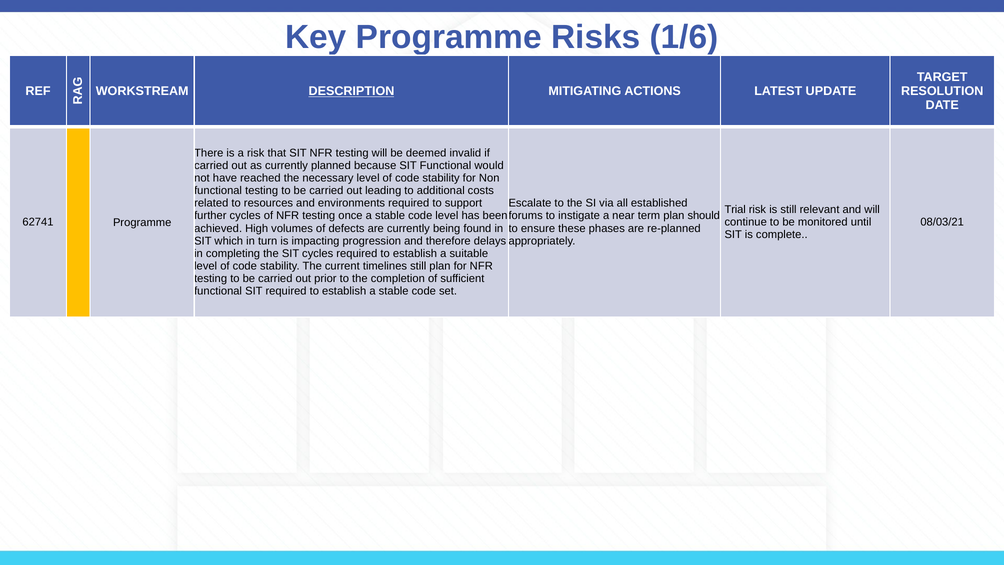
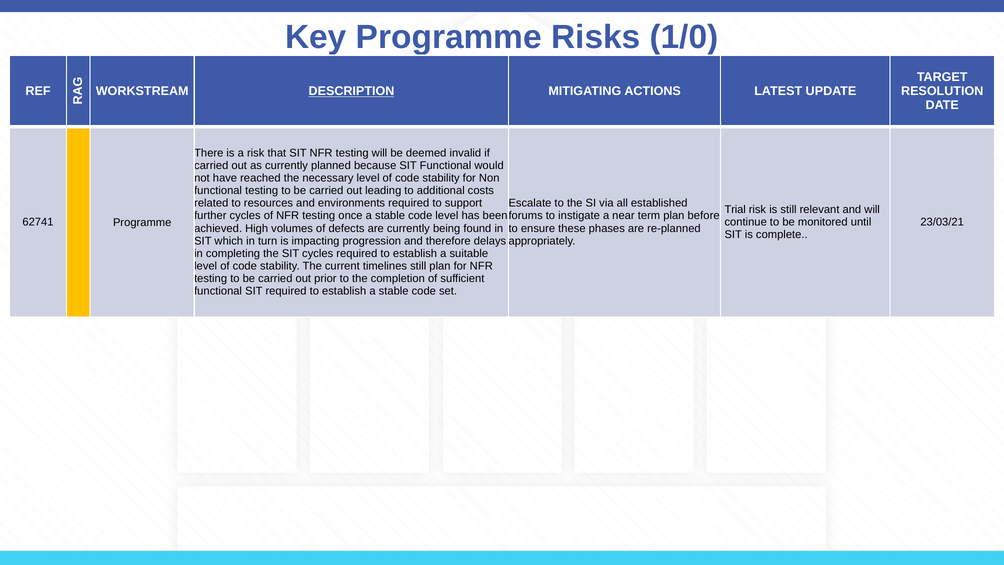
1/6: 1/6 -> 1/0
should: should -> before
08/03/21: 08/03/21 -> 23/03/21
